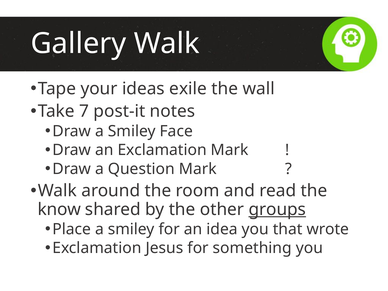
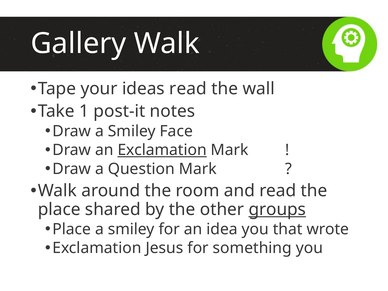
ideas exile: exile -> read
7: 7 -> 1
Exclamation at (162, 150) underline: none -> present
know at (59, 209): know -> place
